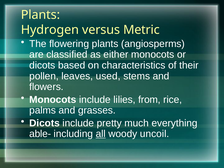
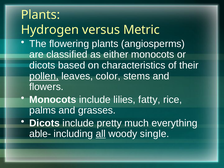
pollen underline: none -> present
used: used -> color
from: from -> fatty
uncoil: uncoil -> single
